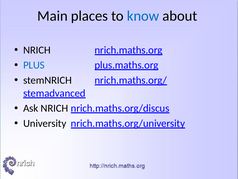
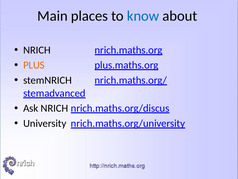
PLUS colour: blue -> orange
